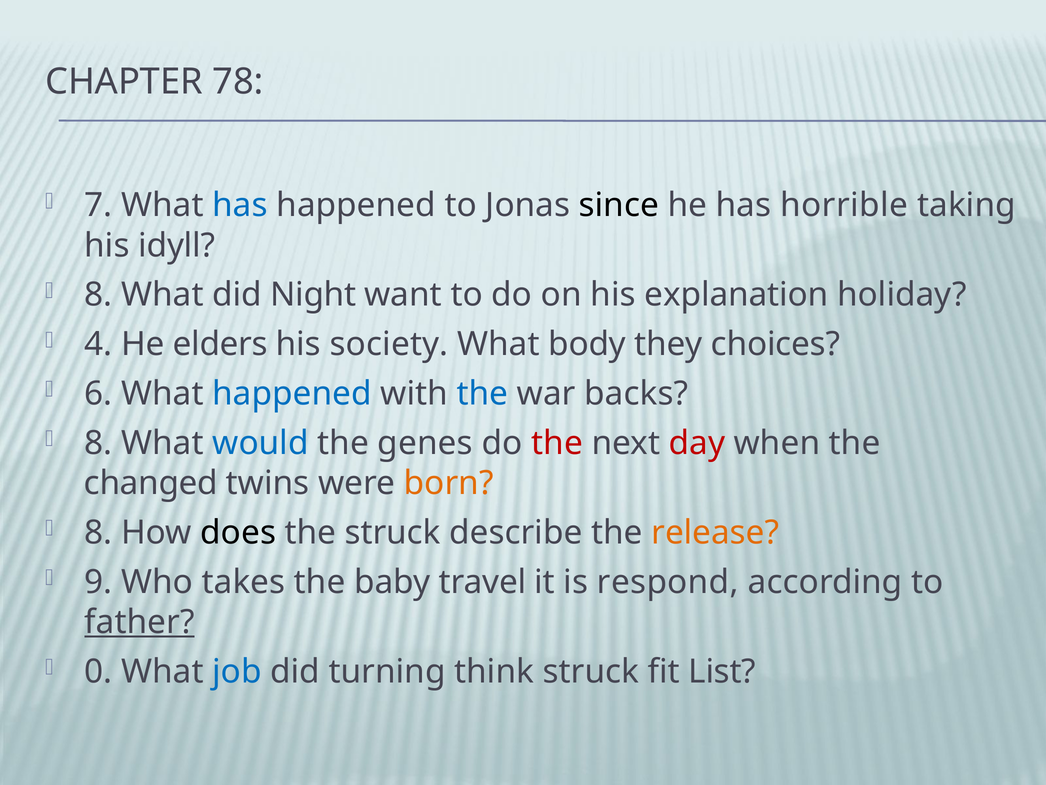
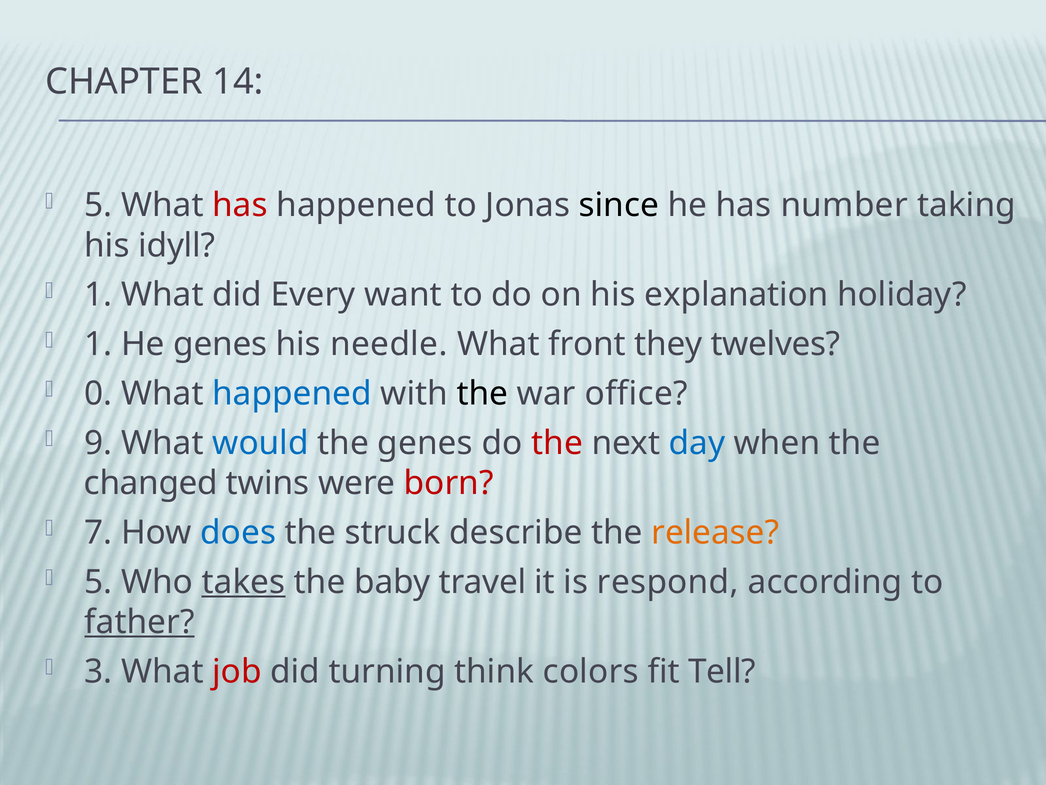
78: 78 -> 14
7 at (98, 205): 7 -> 5
has at (240, 205) colour: blue -> red
horrible: horrible -> number
8 at (98, 295): 8 -> 1
Night: Night -> Every
4 at (98, 344): 4 -> 1
He elders: elders -> genes
society: society -> needle
body: body -> front
choices: choices -> twelves
6: 6 -> 0
the at (482, 394) colour: blue -> black
backs: backs -> office
8 at (98, 443): 8 -> 9
day colour: red -> blue
born colour: orange -> red
8 at (98, 532): 8 -> 7
does colour: black -> blue
9 at (98, 582): 9 -> 5
takes underline: none -> present
0: 0 -> 3
job colour: blue -> red
think struck: struck -> colors
List: List -> Tell
